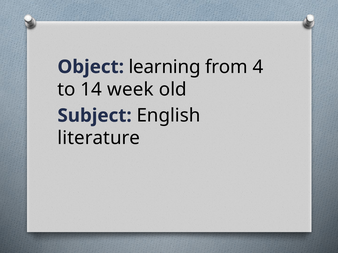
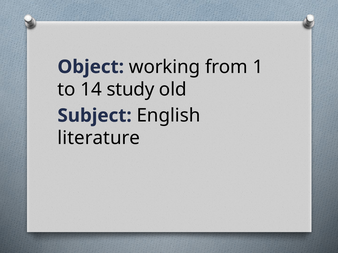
learning: learning -> working
4: 4 -> 1
week: week -> study
